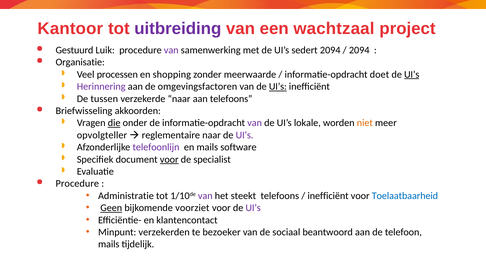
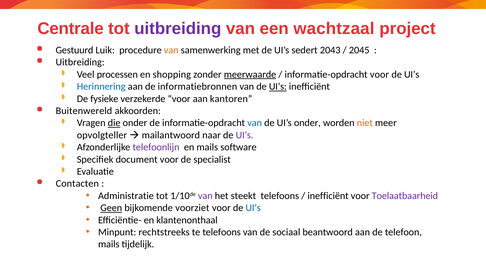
Kantoor: Kantoor -> Centrale
van at (171, 50) colour: purple -> orange
sedert 2094: 2094 -> 2043
2094 at (359, 50): 2094 -> 2045
Organisatie at (80, 62): Organisatie -> Uitbreiding
meerwaarde underline: none -> present
informatie-opdracht doet: doet -> voor
UI’s at (412, 75) underline: present -> none
Herinnering colour: purple -> blue
omgevingsfactoren: omgevingsfactoren -> informatiebronnen
tussen: tussen -> fysieke
verzekerde naar: naar -> voor
aan telefoons: telefoons -> kantoren
Briefwisseling: Briefwisseling -> Buitenwereld
van at (255, 123) colour: purple -> blue
UI’s lokale: lokale -> onder
reglementaire: reglementaire -> mailantwoord
voor at (169, 160) underline: present -> none
Procedure at (77, 184): Procedure -> Contacten
Toelaatbaarheid colour: blue -> purple
UI’s at (253, 208) colour: purple -> blue
klantencontact: klantencontact -> klantenonthaal
verzekerden: verzekerden -> rechtstreeks
te bezoeker: bezoeker -> telefoons
